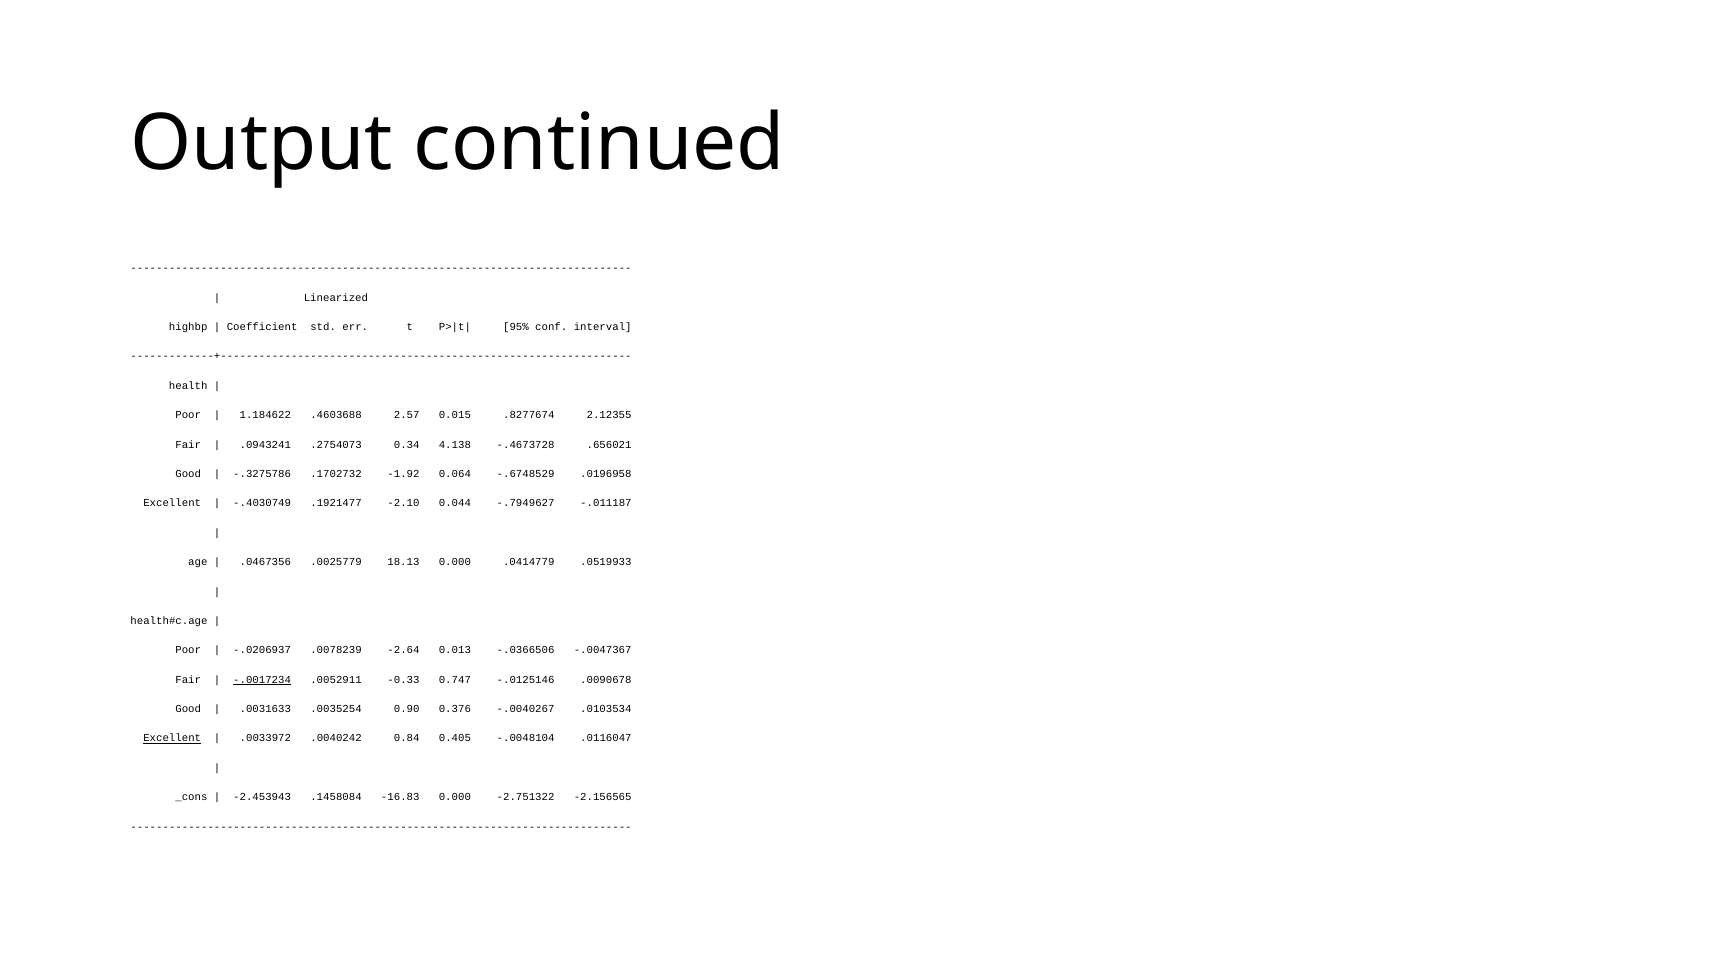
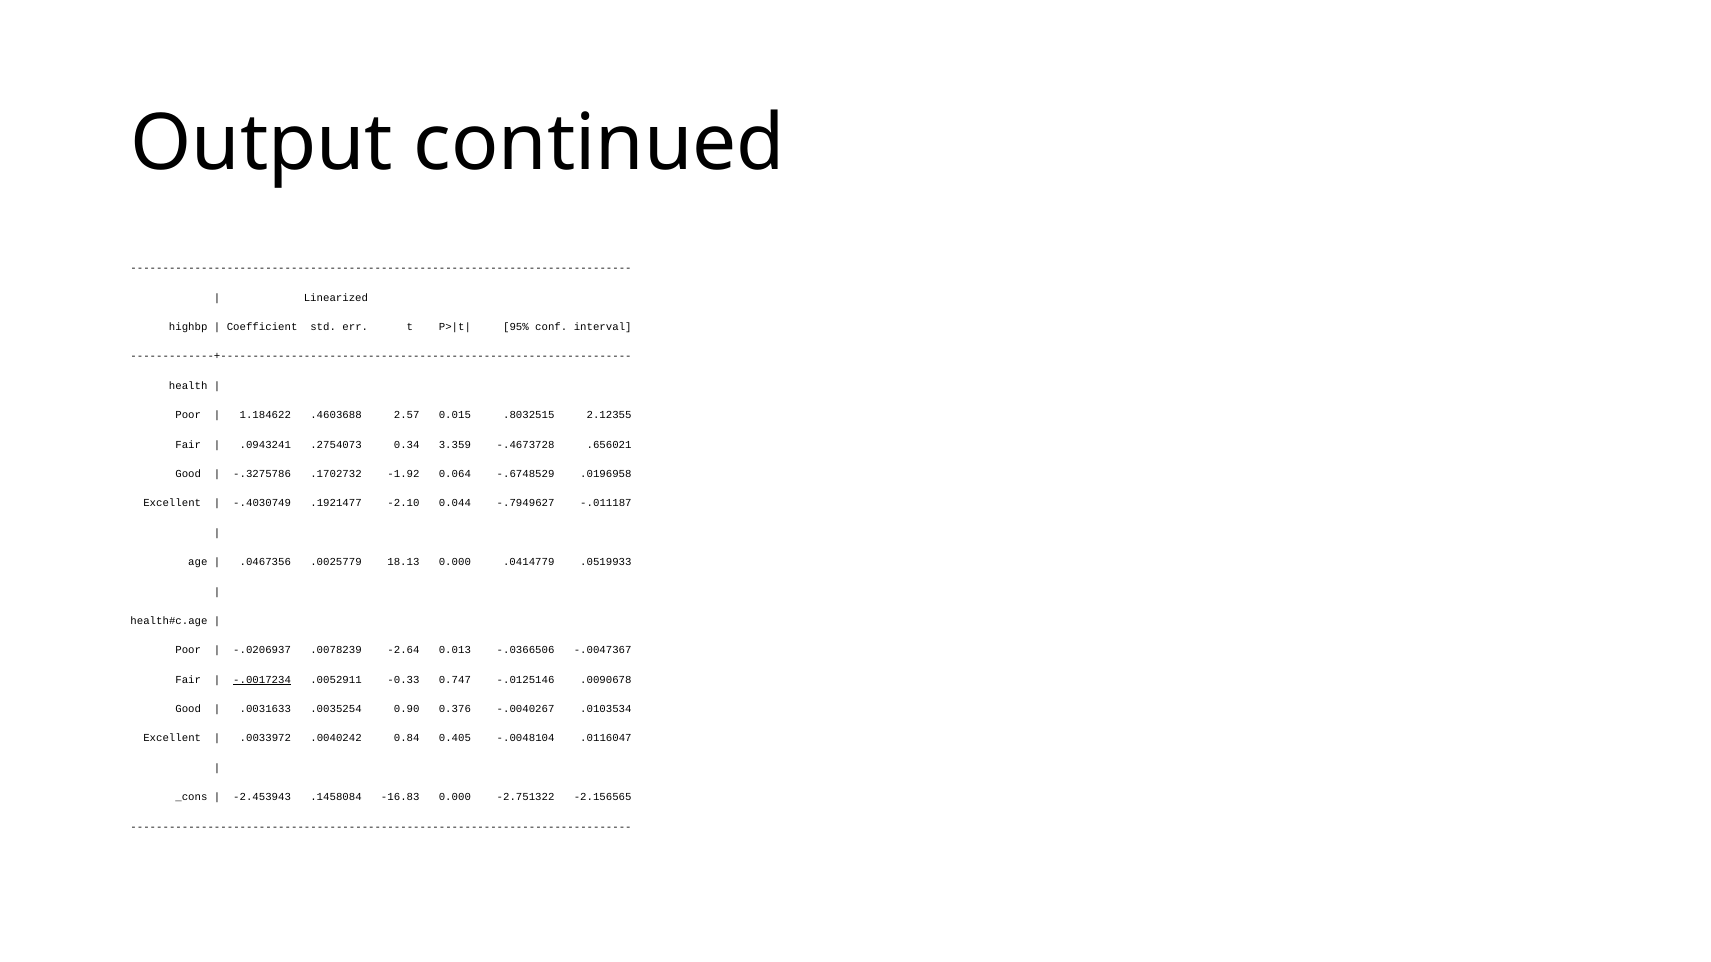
.8277674: .8277674 -> .8032515
4.138: 4.138 -> 3.359
Excellent at (172, 739) underline: present -> none
